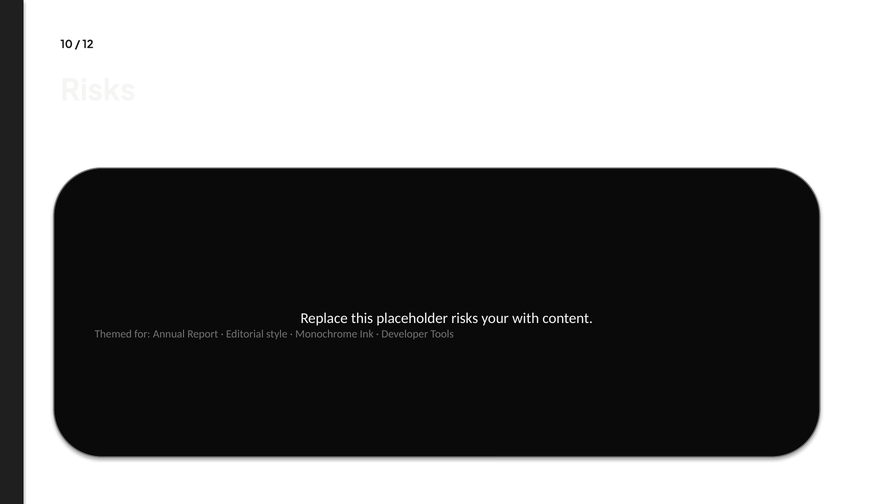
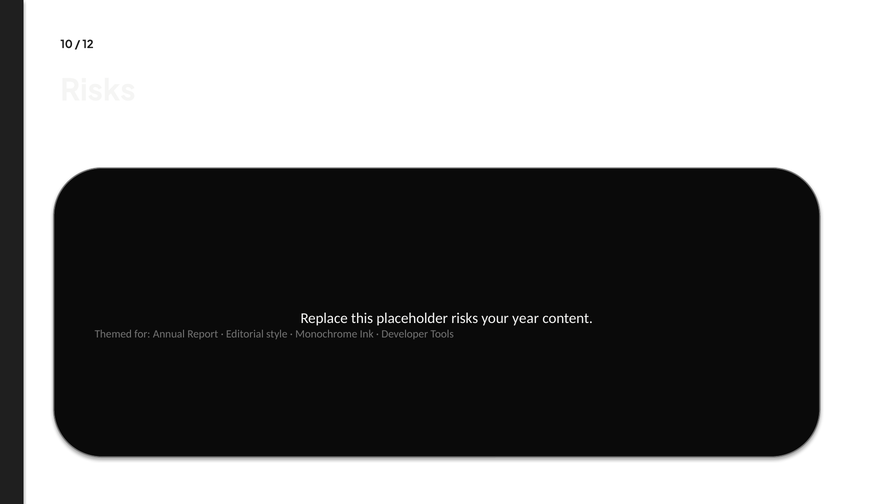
with: with -> year
